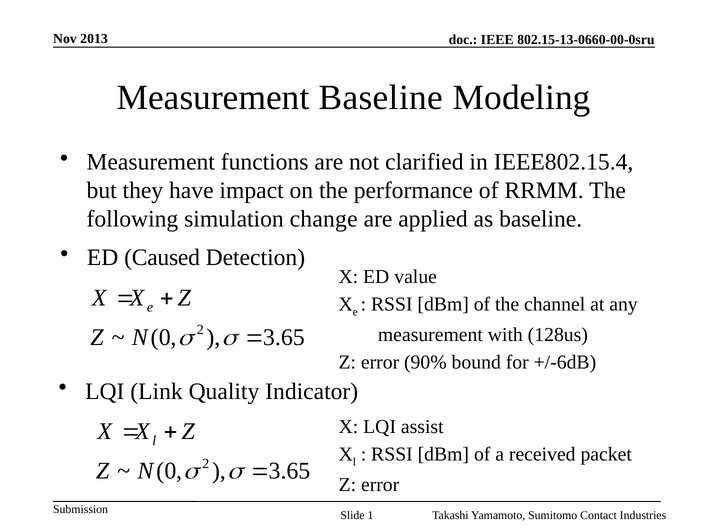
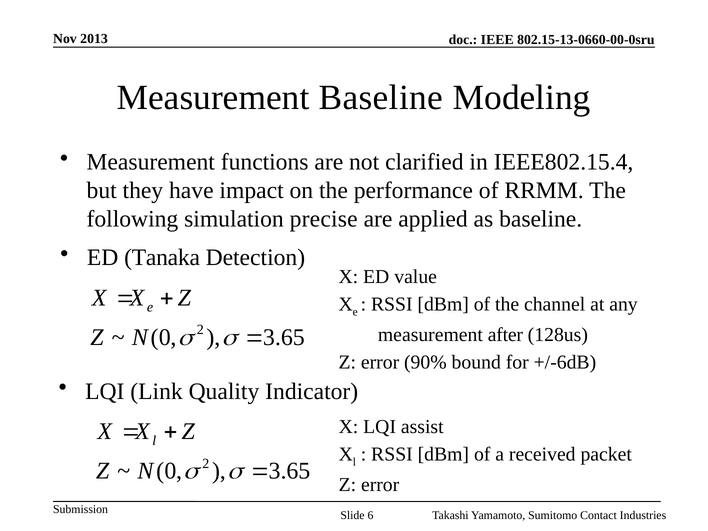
change: change -> precise
Caused: Caused -> Tanaka
with: with -> after
1: 1 -> 6
